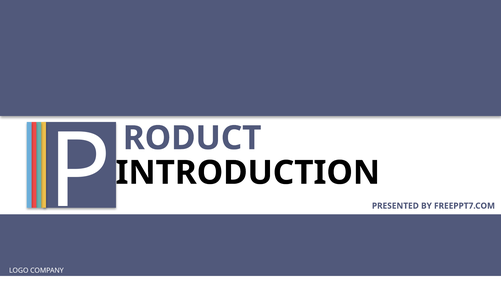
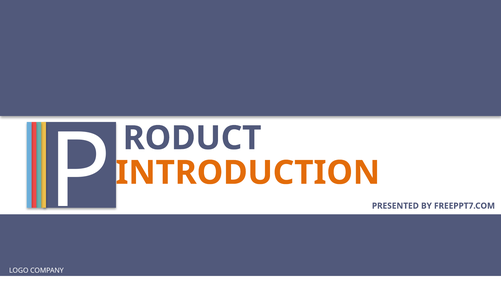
INTRODUCTION colour: black -> orange
